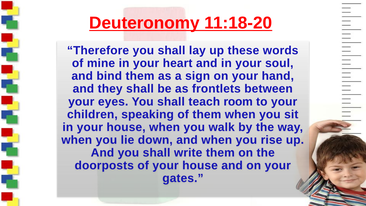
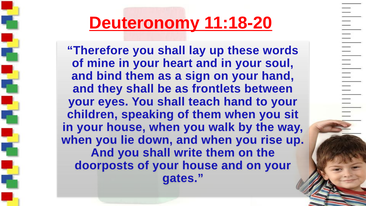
teach room: room -> hand
